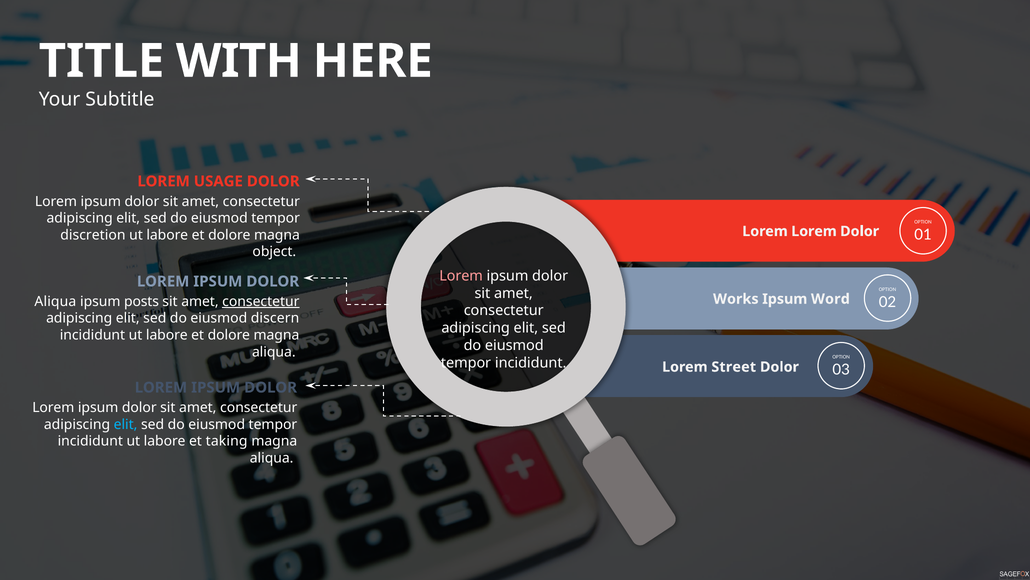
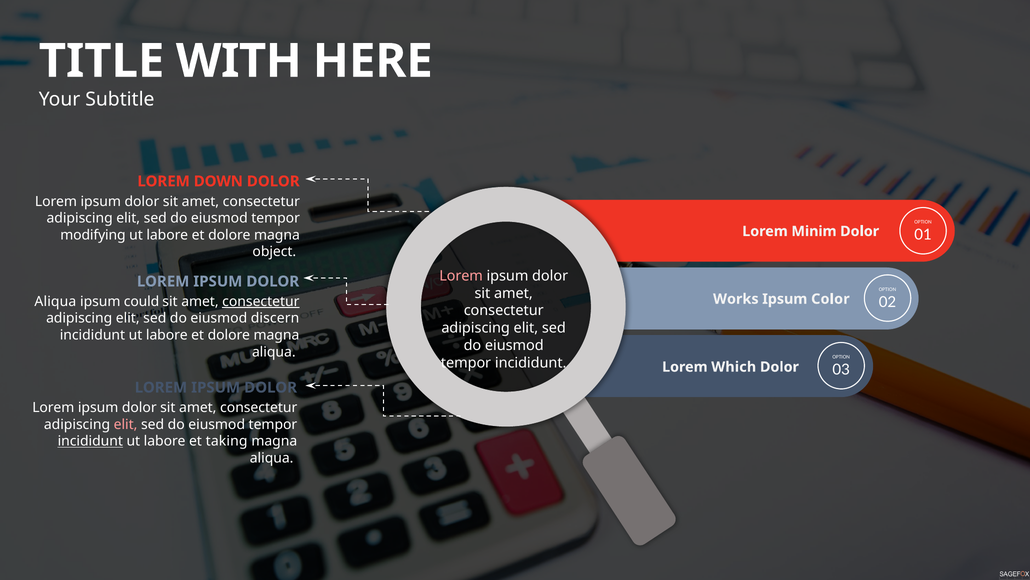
USAGE: USAGE -> DOWN
Lorem Lorem: Lorem -> Minim
discretion: discretion -> modifying
Word: Word -> Color
posts: posts -> could
Street: Street -> Which
elit at (126, 424) colour: light blue -> pink
incididunt at (90, 441) underline: none -> present
